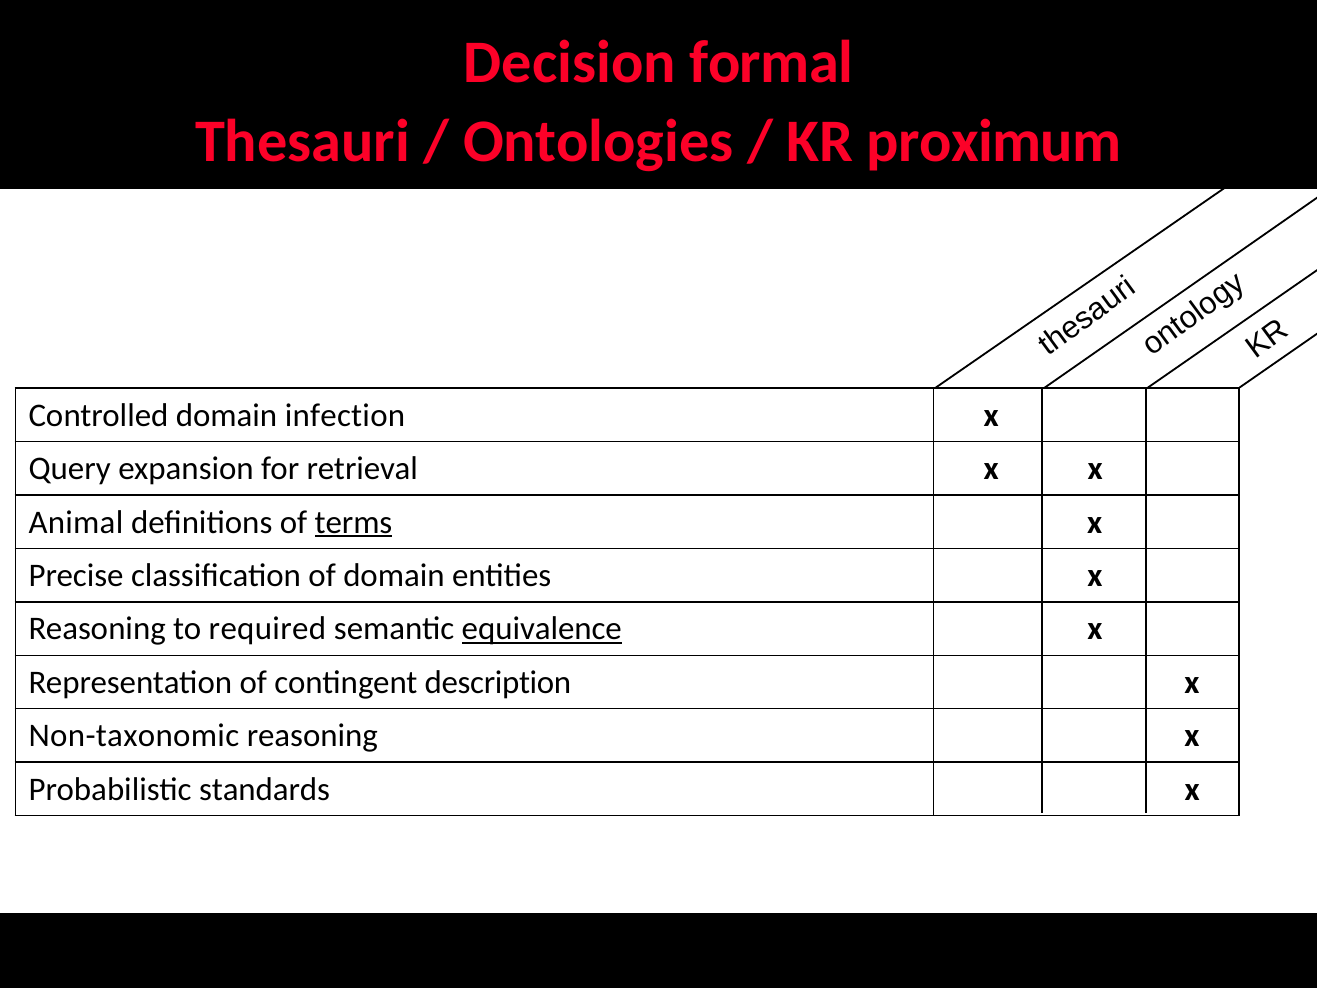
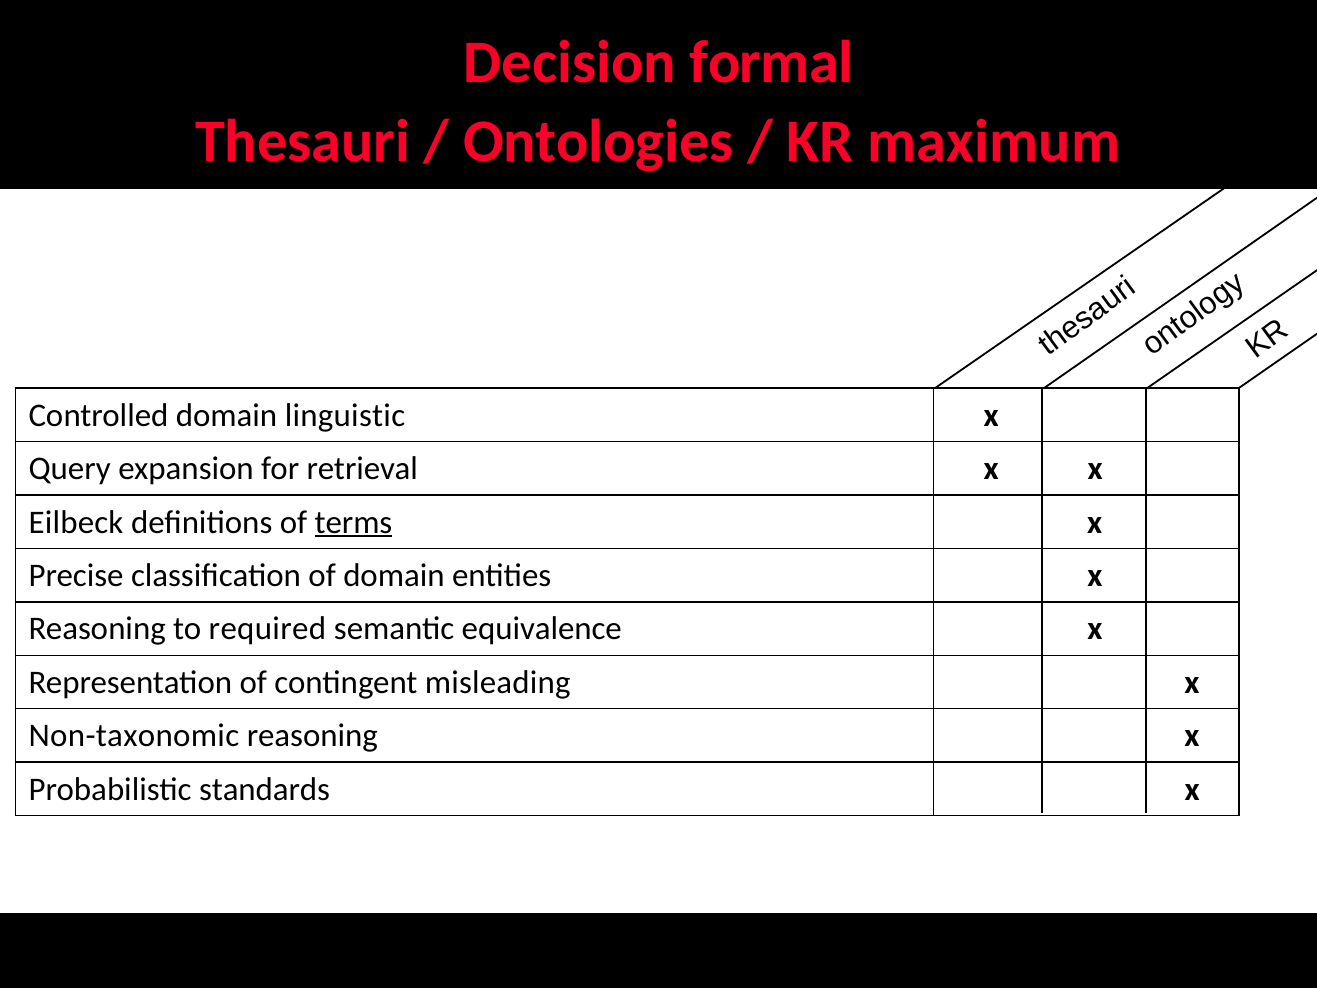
proximum: proximum -> maximum
infection: infection -> linguistic
Animal: Animal -> Eilbeck
equivalence underline: present -> none
description: description -> misleading
